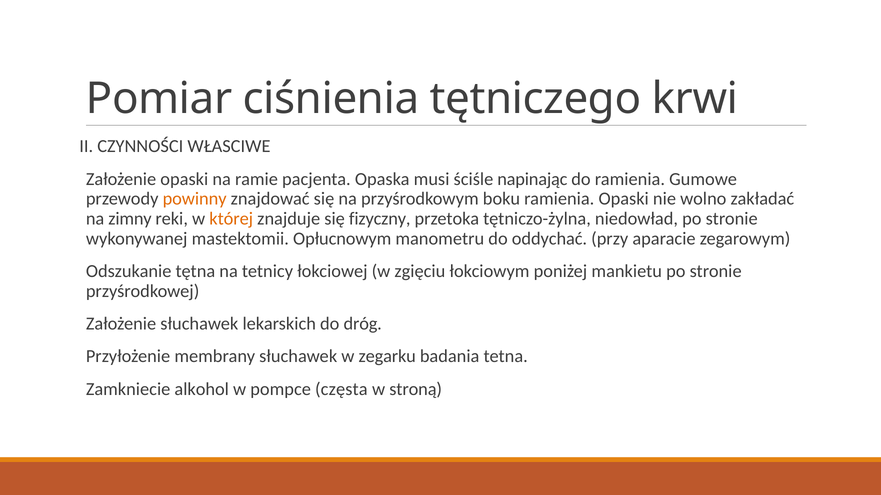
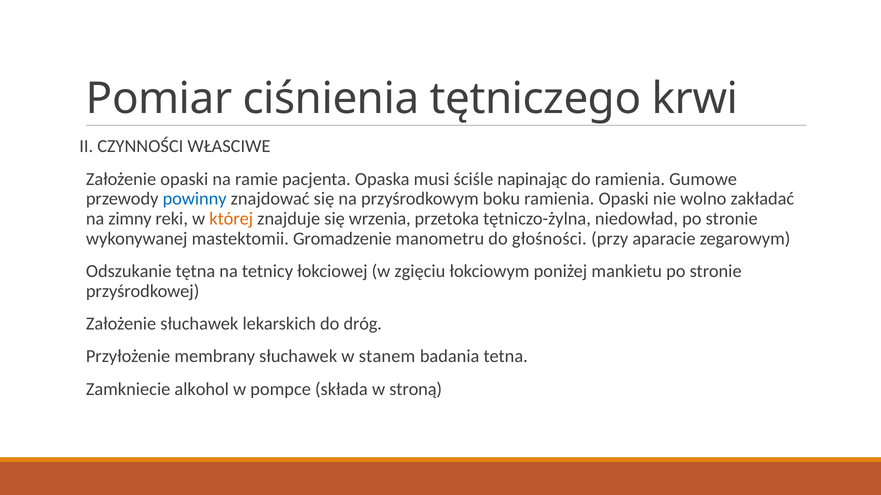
powinny colour: orange -> blue
fizyczny: fizyczny -> wrzenia
Opłucnowym: Opłucnowym -> Gromadzenie
oddychać: oddychać -> głośności
zegarku: zegarku -> stanem
częsta: częsta -> składa
